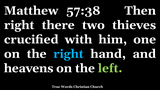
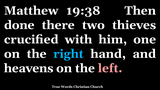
57:38: 57:38 -> 19:38
right at (19, 25): right -> done
left colour: light green -> pink
